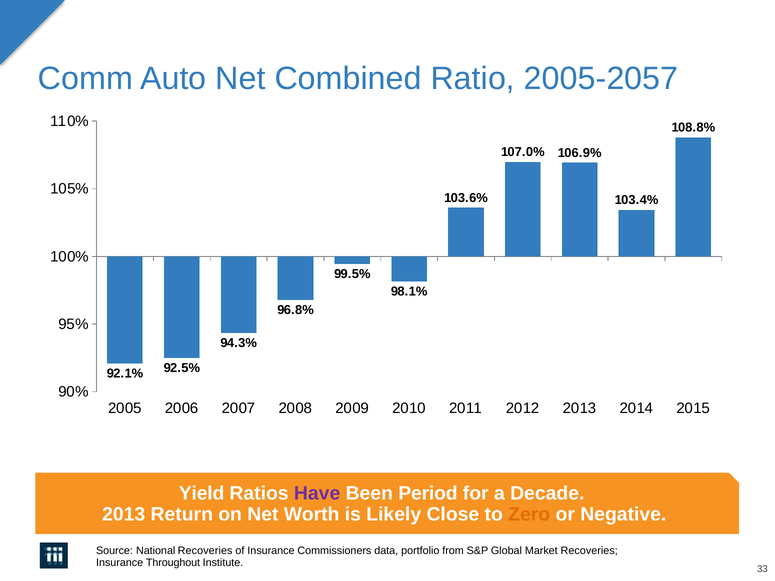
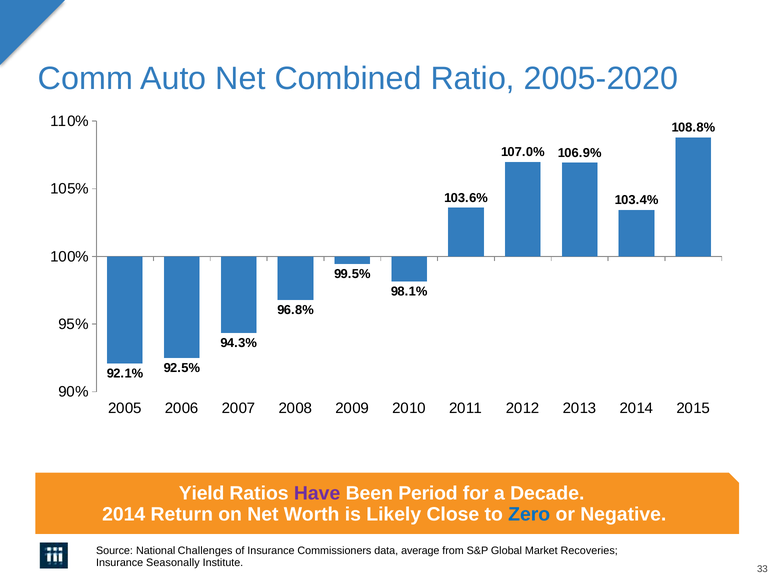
2005-2057: 2005-2057 -> 2005-2020
2013 at (124, 514): 2013 -> 2014
Zero colour: orange -> blue
National Recoveries: Recoveries -> Challenges
portfolio: portfolio -> average
Throughout: Throughout -> Seasonally
